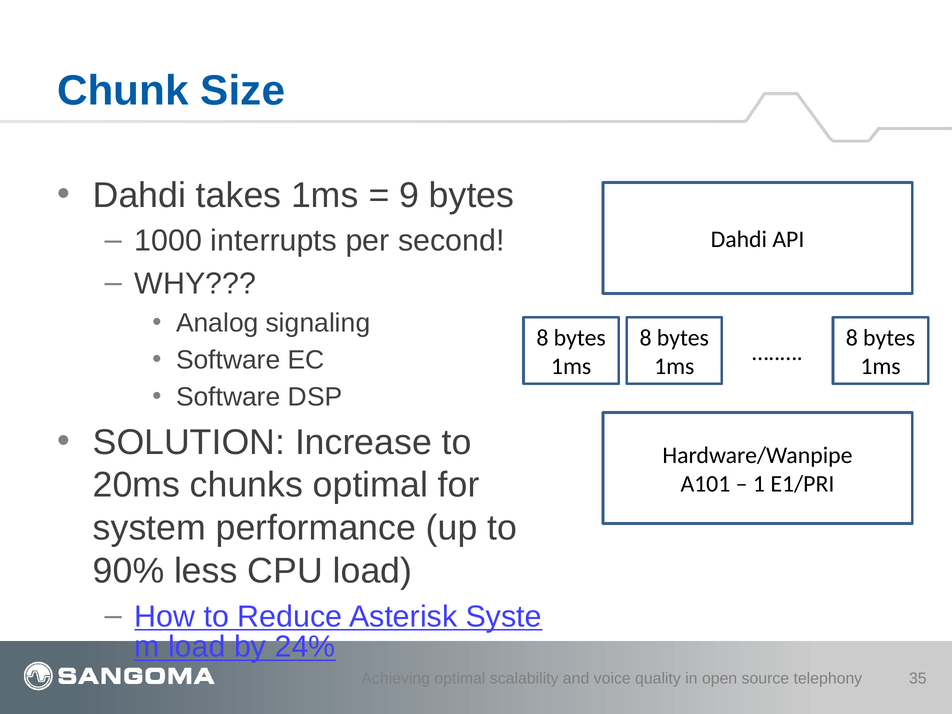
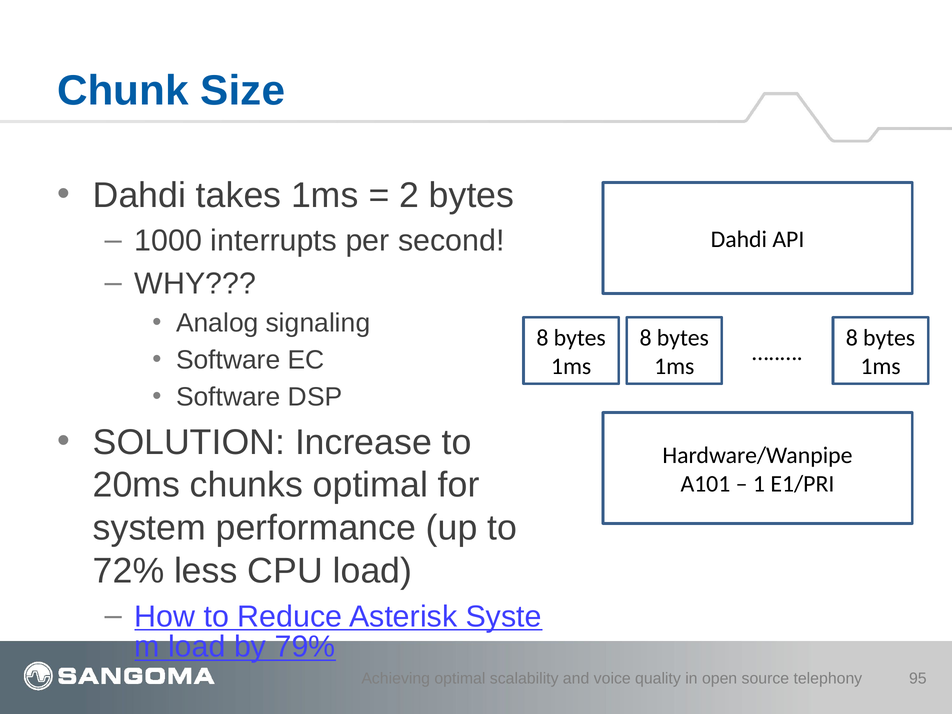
9: 9 -> 2
90%: 90% -> 72%
24%: 24% -> 79%
35: 35 -> 95
